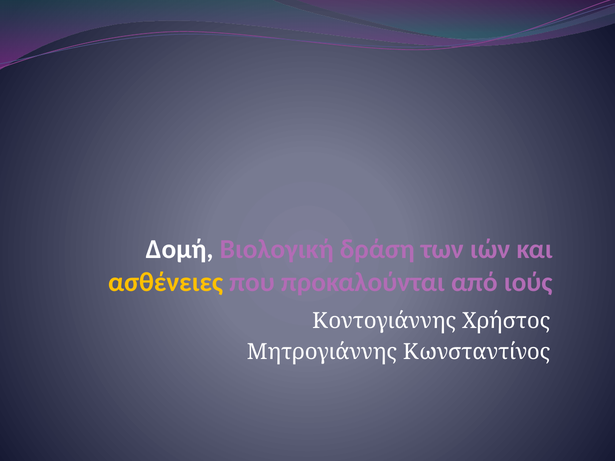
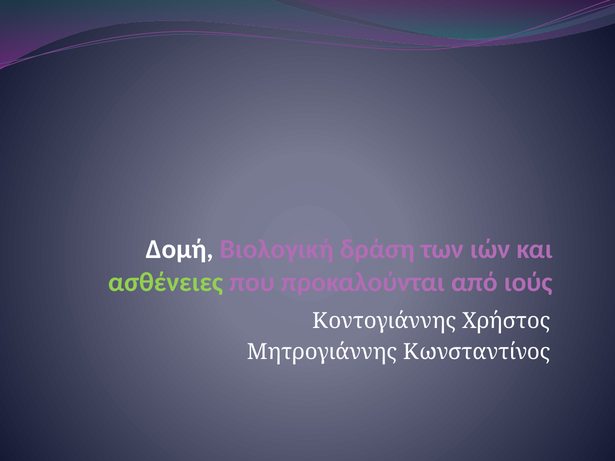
ασθένειες colour: yellow -> light green
